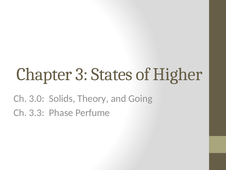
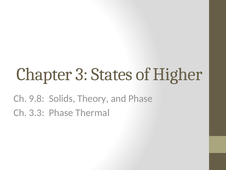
3.0: 3.0 -> 9.8
and Going: Going -> Phase
Perfume: Perfume -> Thermal
